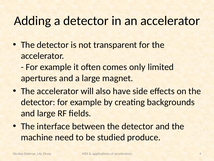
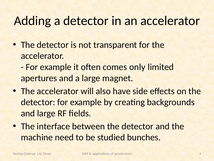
produce: produce -> bunches
